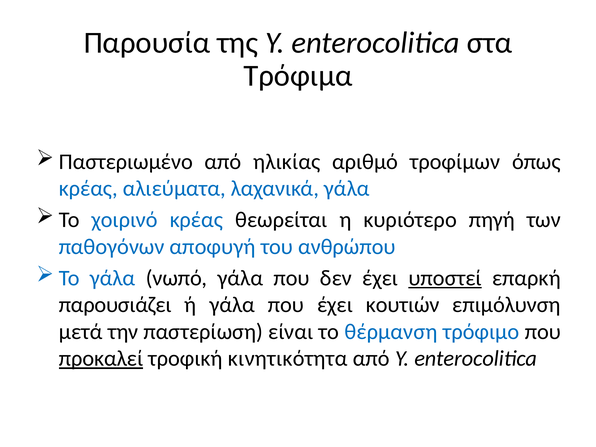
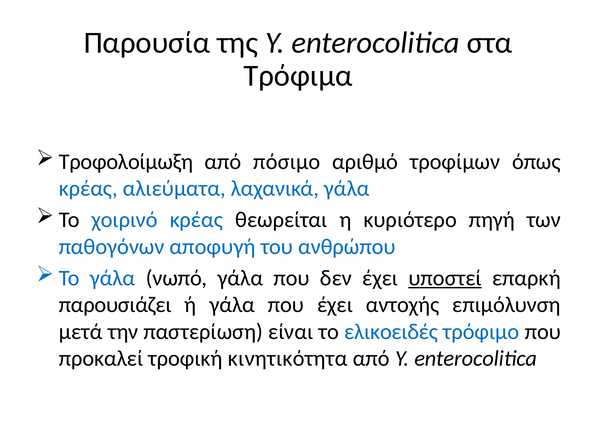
Παστεριωμένο: Παστεριωμένο -> Τροφολοίμωξη
ηλικίας: ηλικίας -> πόσιμο
κουτιών: κουτιών -> αντοχής
θέρμανση: θέρμανση -> ελικοειδές
προκαλεί underline: present -> none
